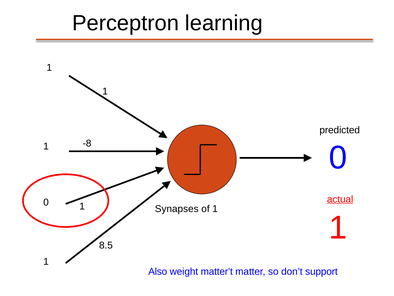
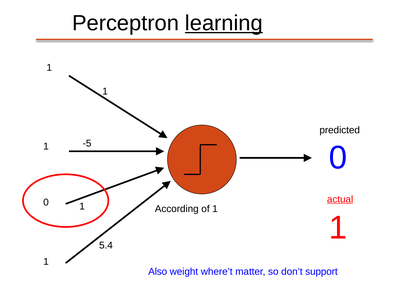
learning underline: none -> present
-8: -8 -> -5
Synapses: Synapses -> According
8.5: 8.5 -> 5.4
matter’t: matter’t -> where’t
